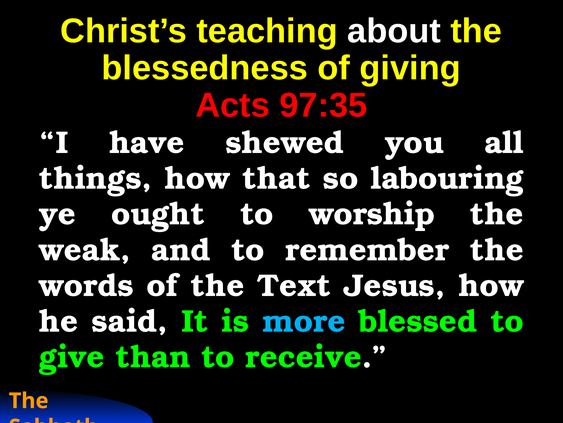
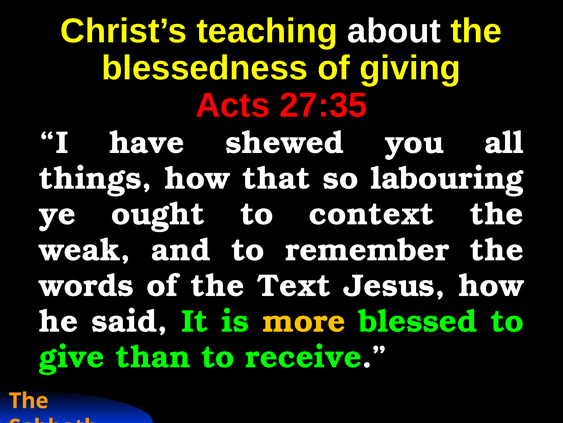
97:35: 97:35 -> 27:35
worship: worship -> context
more colour: light blue -> yellow
